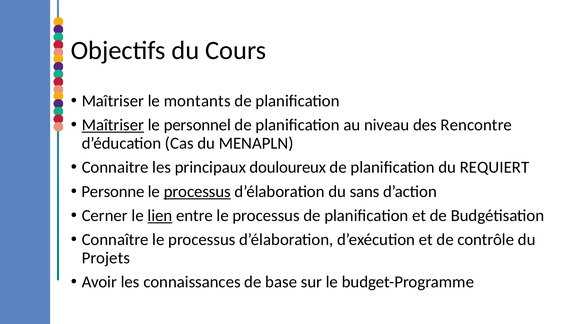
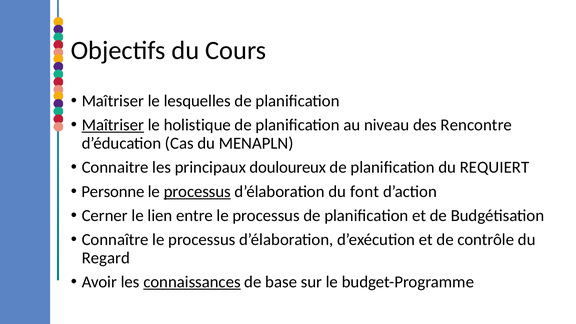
montants: montants -> lesquelles
personnel: personnel -> holistique
sans: sans -> font
lien underline: present -> none
Projets: Projets -> Regard
connaissances underline: none -> present
